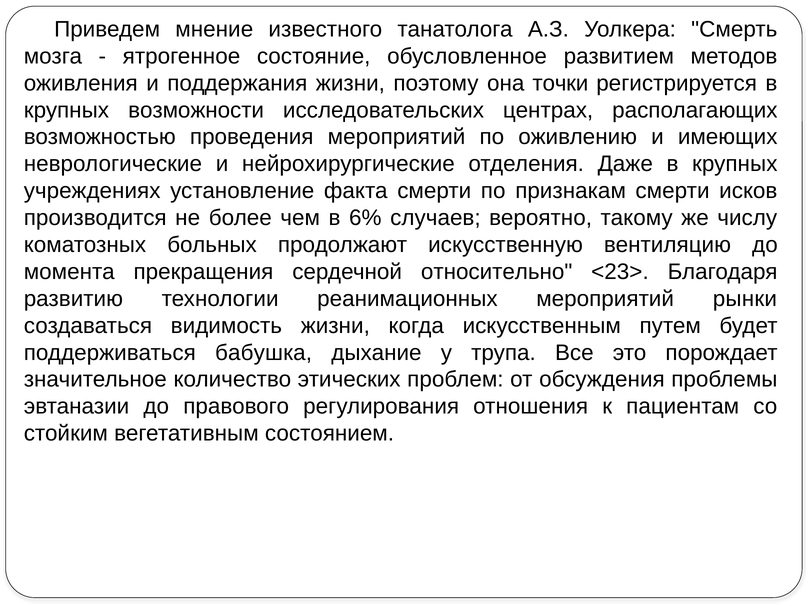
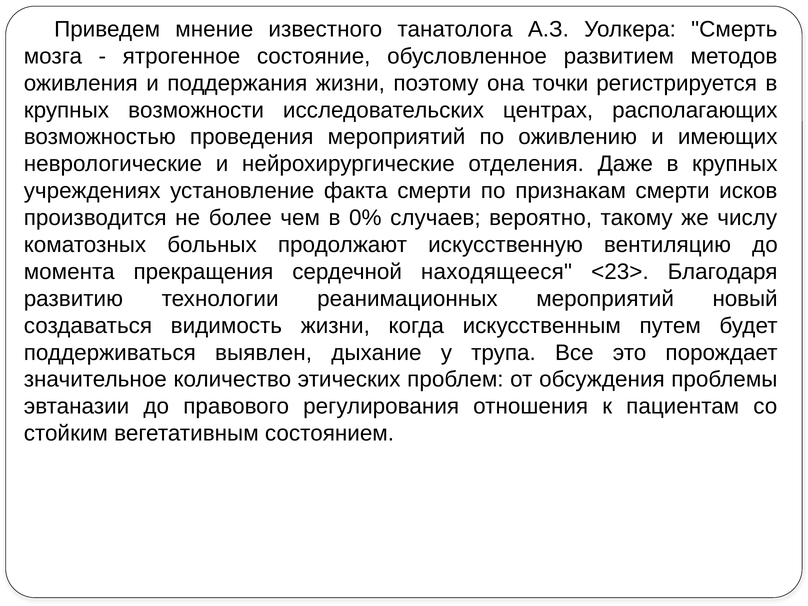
6%: 6% -> 0%
относительно: относительно -> находящееся
рынки: рынки -> новый
бабушка: бабушка -> выявлен
